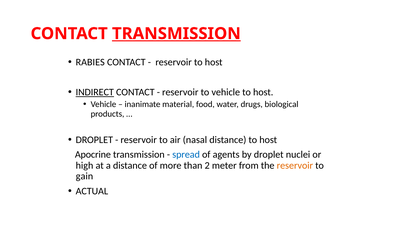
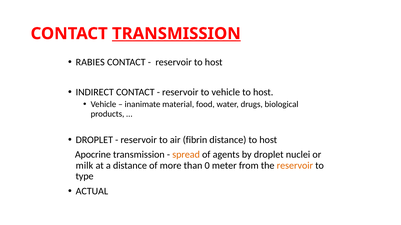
INDIRECT underline: present -> none
nasal: nasal -> fibrin
spread colour: blue -> orange
high: high -> milk
2: 2 -> 0
gain: gain -> type
